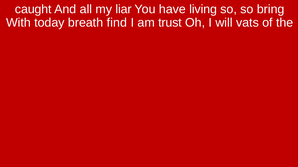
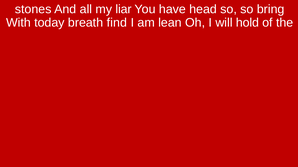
caught: caught -> stones
living: living -> head
trust: trust -> lean
vats: vats -> hold
